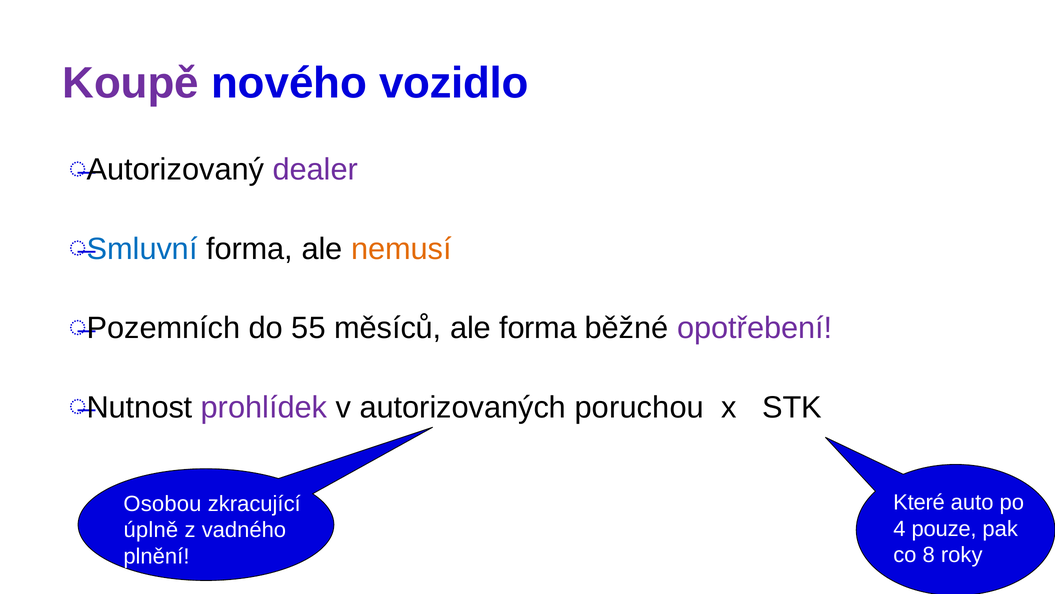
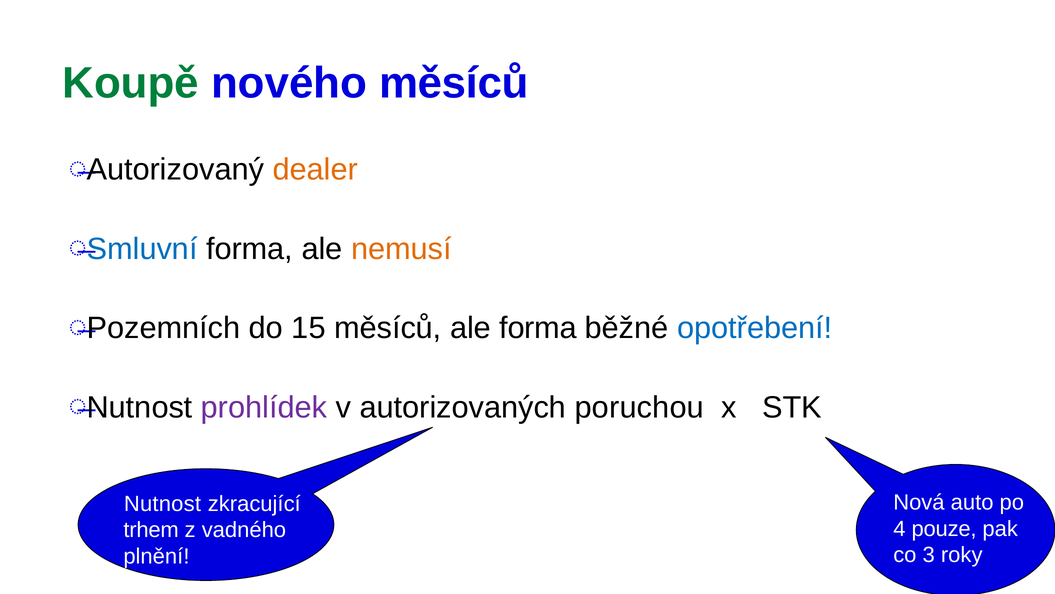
Koupě colour: purple -> green
nového vozidlo: vozidlo -> měsíců
dealer colour: purple -> orange
55: 55 -> 15
opotřebení colour: purple -> blue
Které: Které -> Nová
Osobou at (162, 503): Osobou -> Nutnost
úplně: úplně -> trhem
8: 8 -> 3
